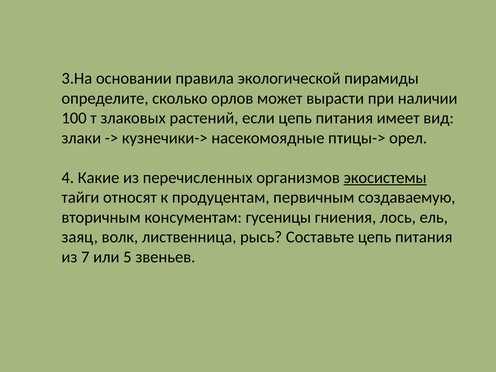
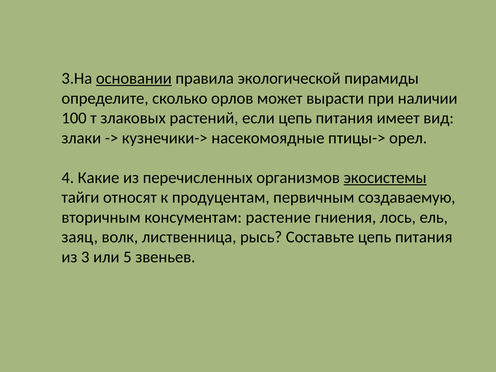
основании underline: none -> present
гусеницы: гусеницы -> растение
7: 7 -> 3
